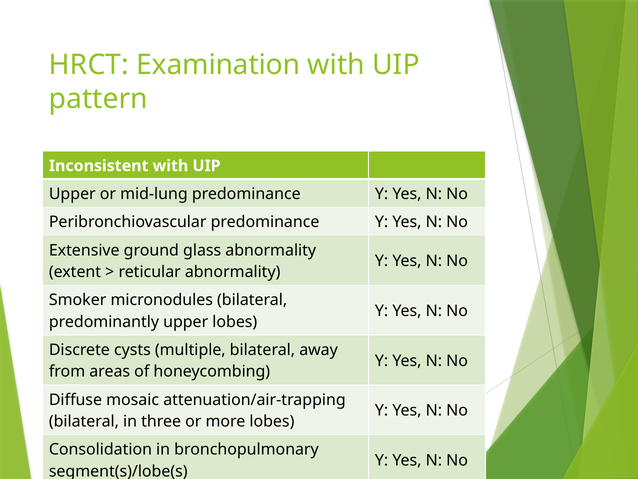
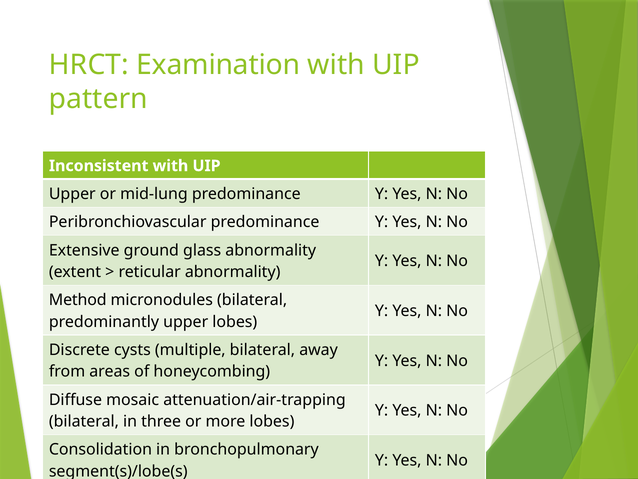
Smoker: Smoker -> Method
